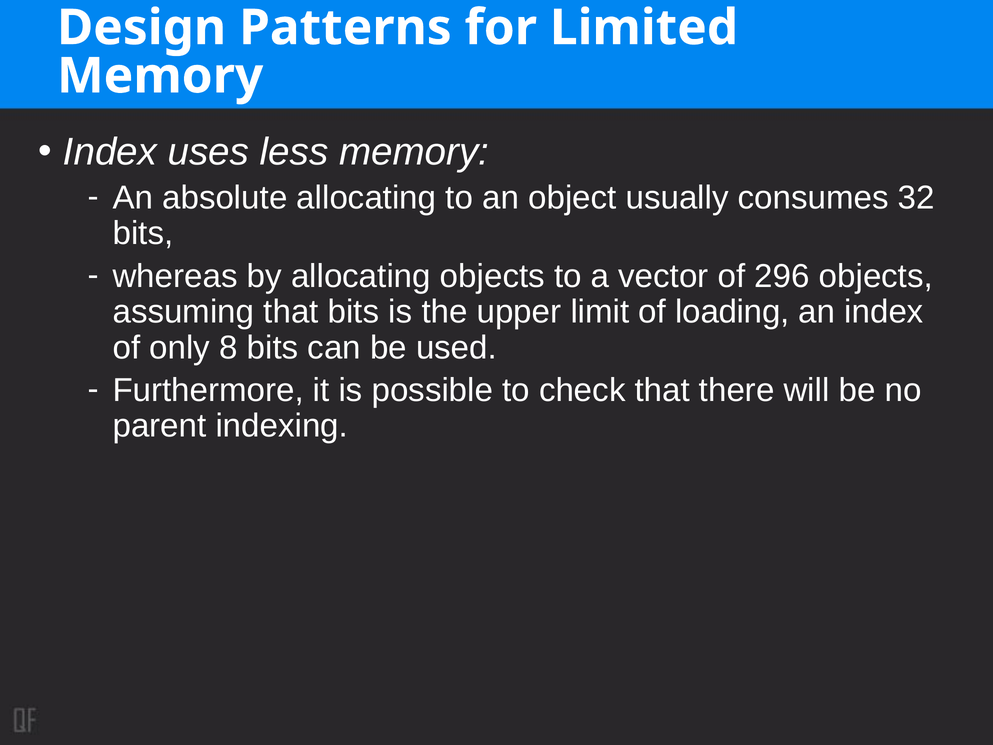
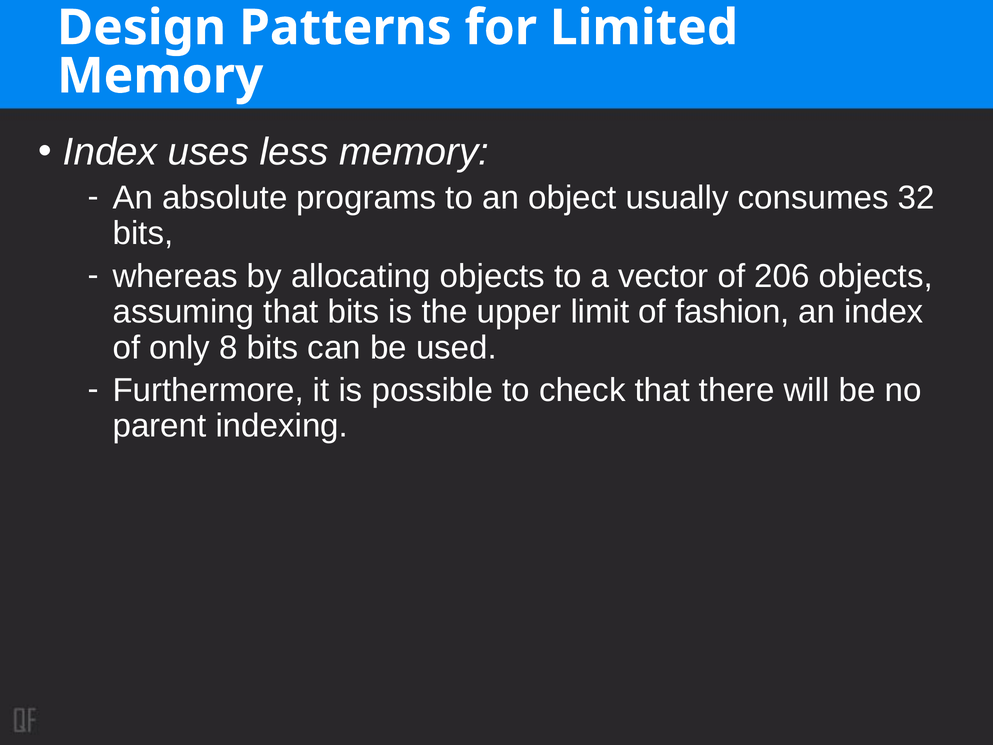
absolute allocating: allocating -> programs
296: 296 -> 206
loading: loading -> fashion
